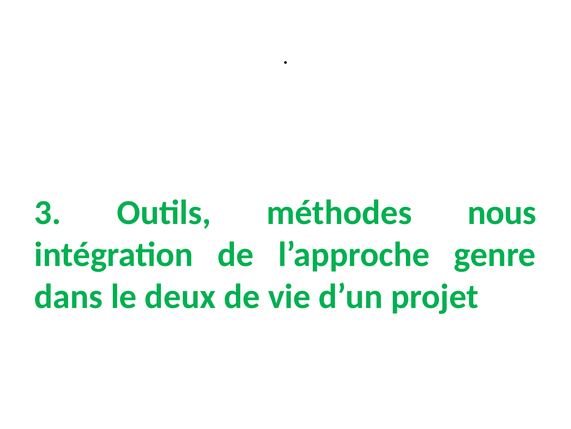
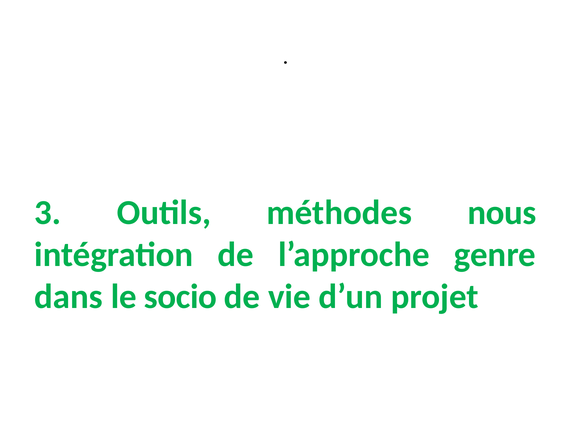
deux: deux -> socio
